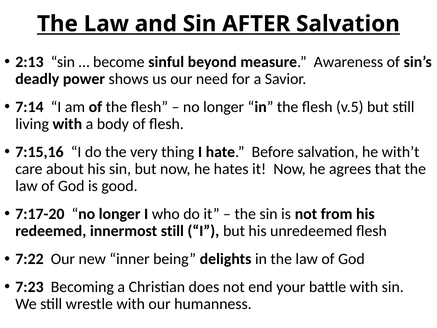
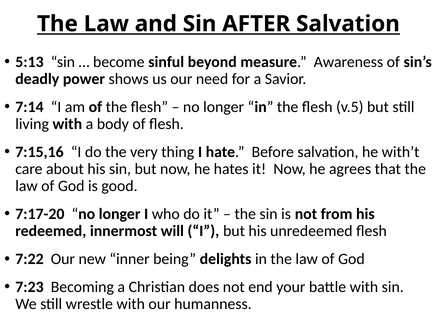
2:13: 2:13 -> 5:13
innermost still: still -> will
